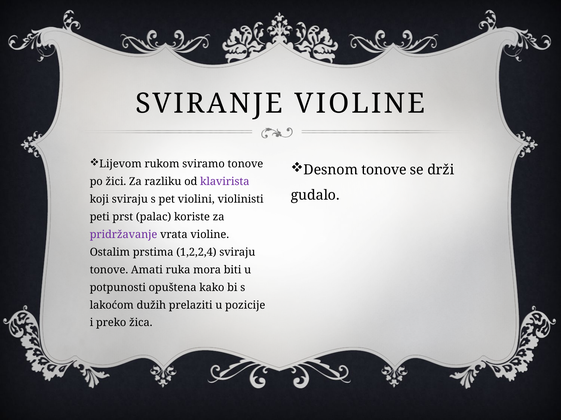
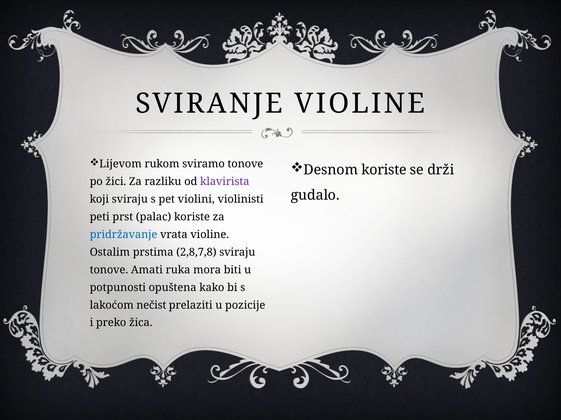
Desnom tonove: tonove -> koriste
pridržavanje colour: purple -> blue
1,2,2,4: 1,2,2,4 -> 2,8,7,8
dužih: dužih -> nečist
